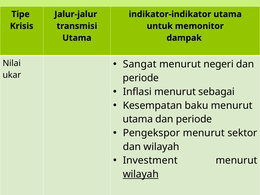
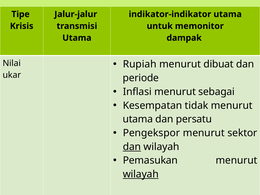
Sangat: Sangat -> Rupiah
negeri: negeri -> dibuat
baku: baku -> tidak
periode at (194, 119): periode -> persatu
dan at (132, 147) underline: none -> present
Investment: Investment -> Pemasukan
